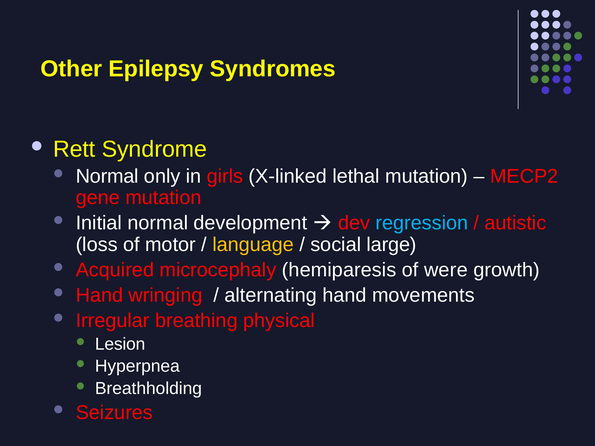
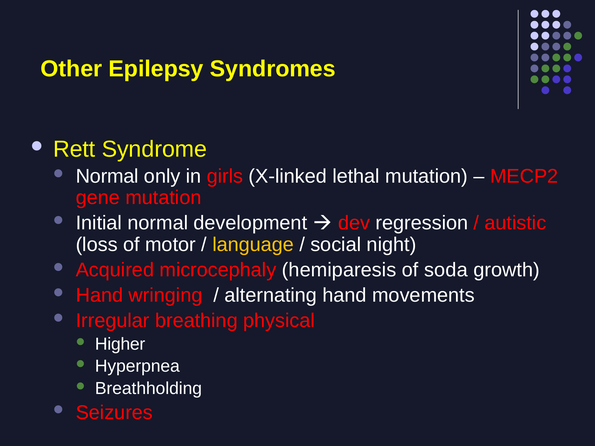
regression colour: light blue -> white
large: large -> night
were: were -> soda
Lesion: Lesion -> Higher
